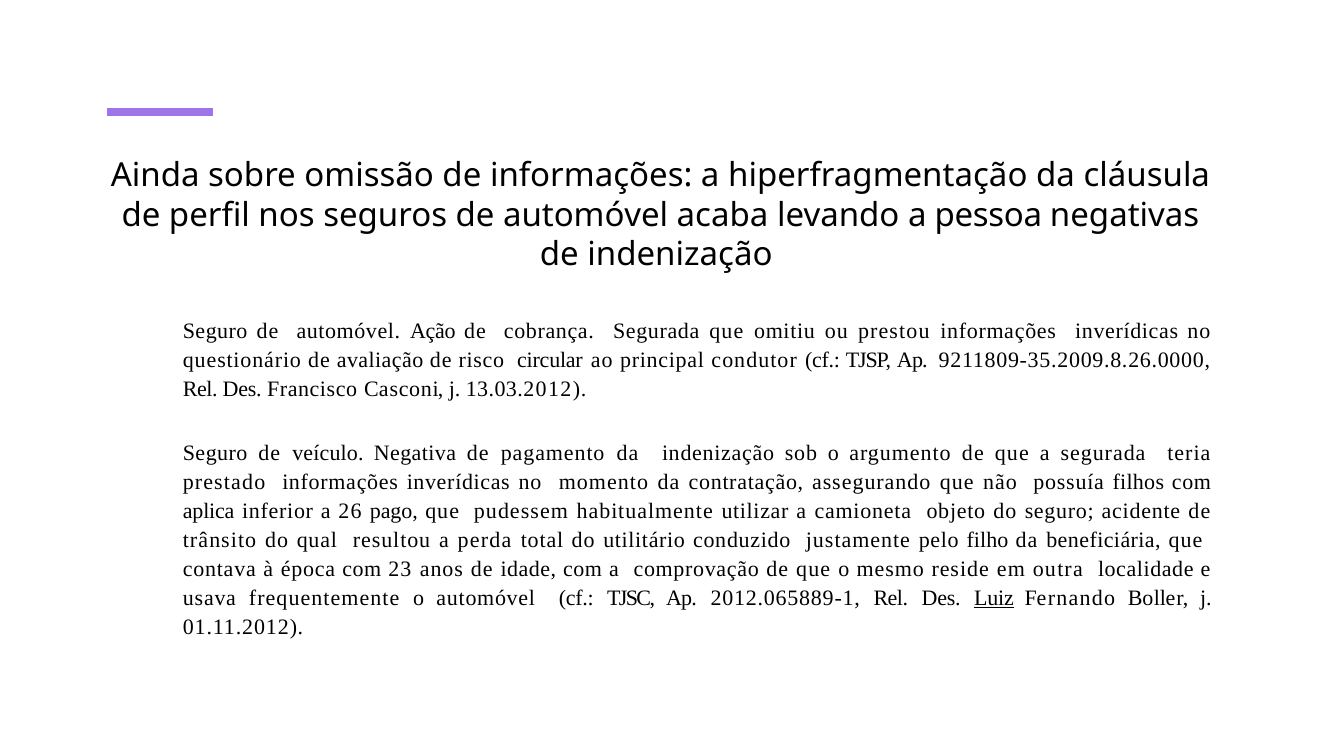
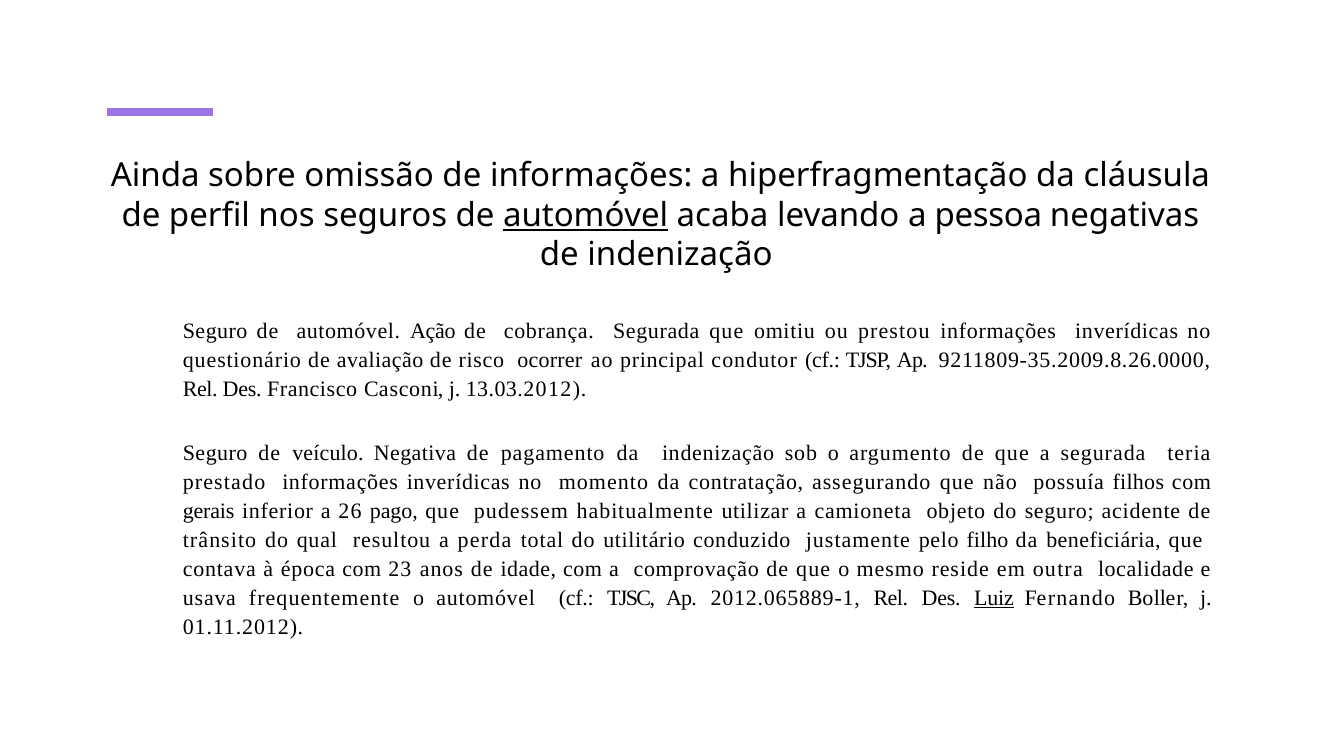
automóvel at (586, 215) underline: none -> present
circular: circular -> ocorrer
aplica: aplica -> gerais
